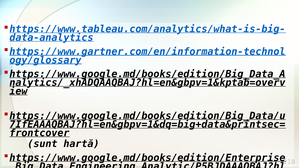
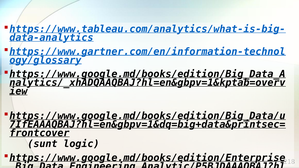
hartă: hartă -> logic
